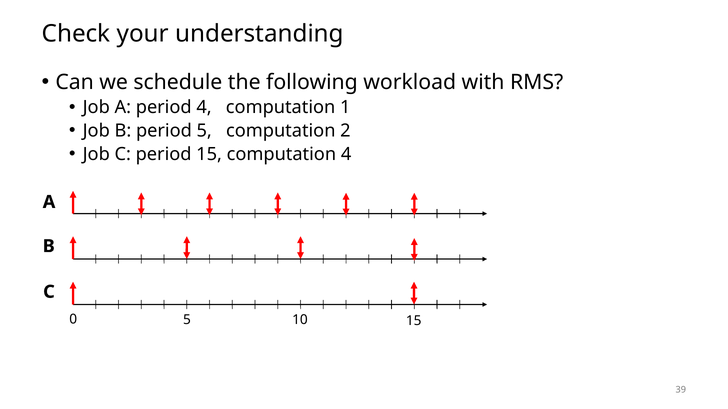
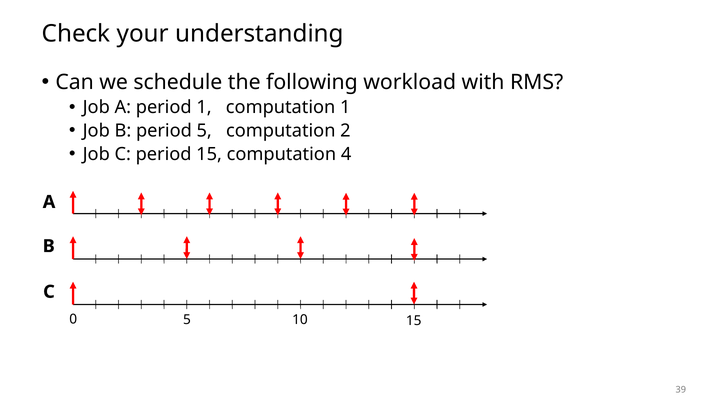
period 4: 4 -> 1
